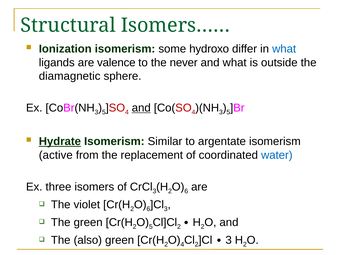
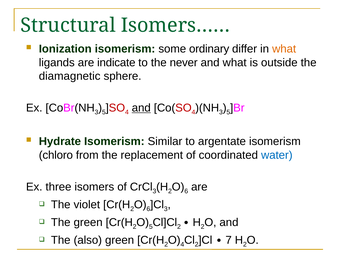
hydroxo: hydroxo -> ordinary
what at (284, 49) colour: blue -> orange
valence: valence -> indicate
Hydrate underline: present -> none
active: active -> chloro
3 at (229, 240): 3 -> 7
